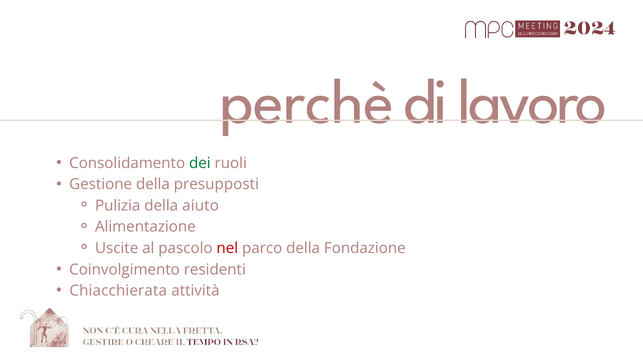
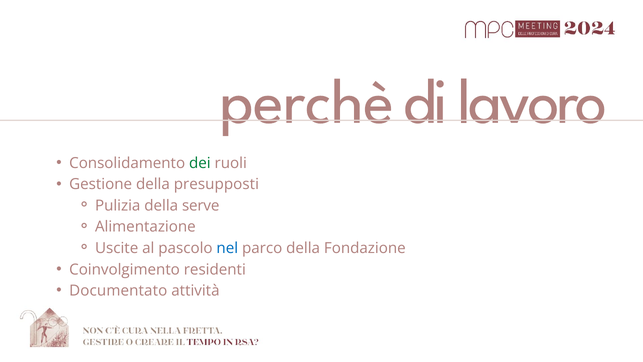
aiuto: aiuto -> serve
nel colour: red -> blue
Chiacchierata: Chiacchierata -> Documentato
